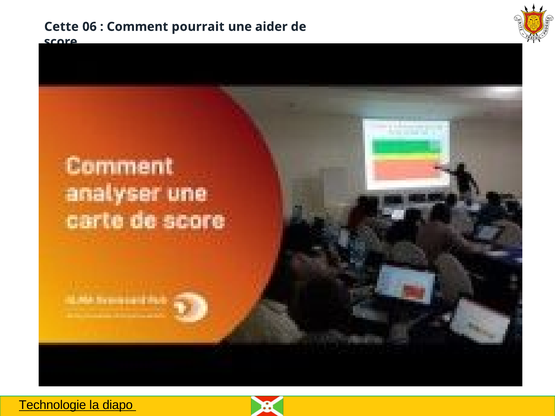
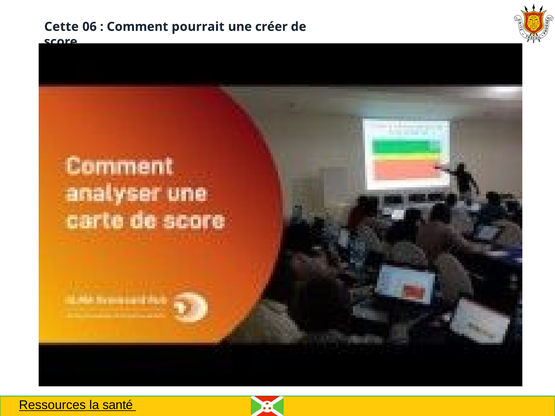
aider: aider -> créer
Technologie: Technologie -> Ressources
diapo: diapo -> santé
